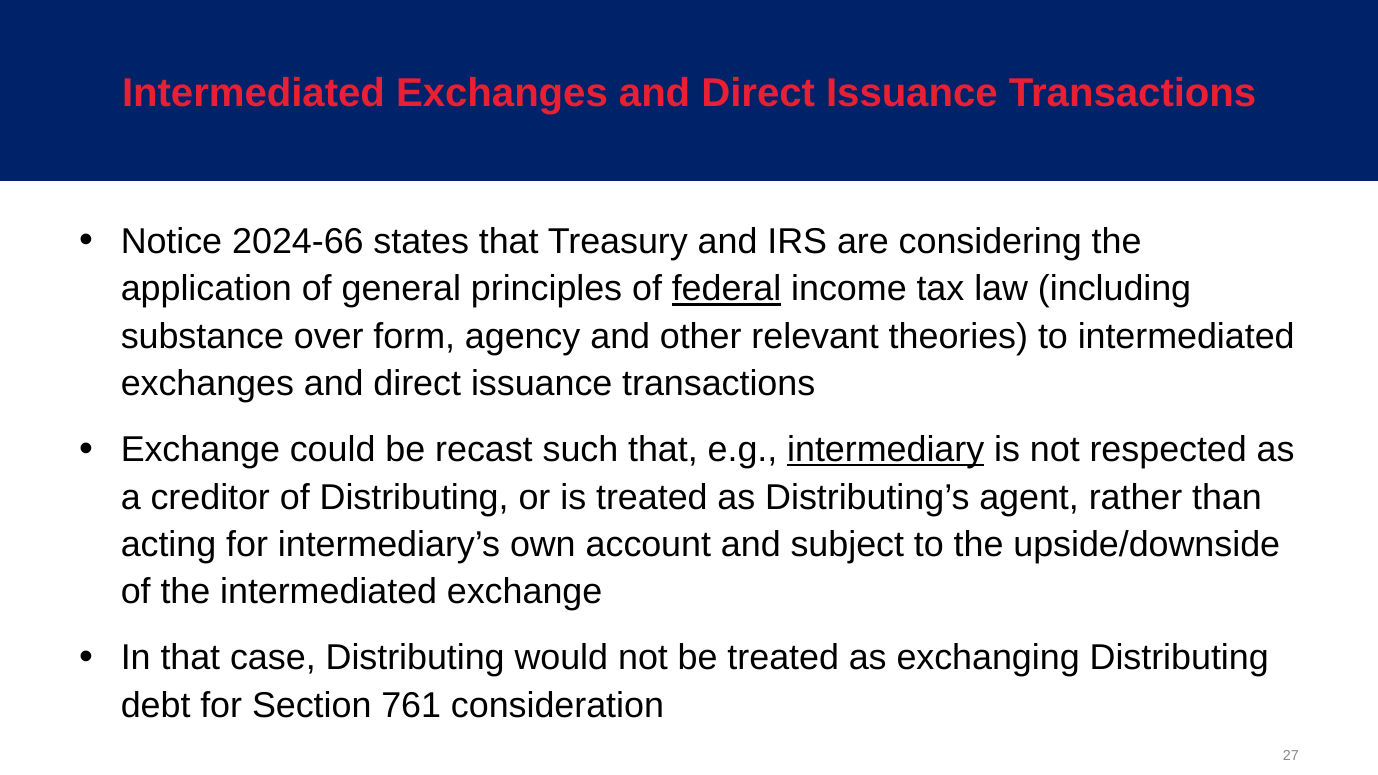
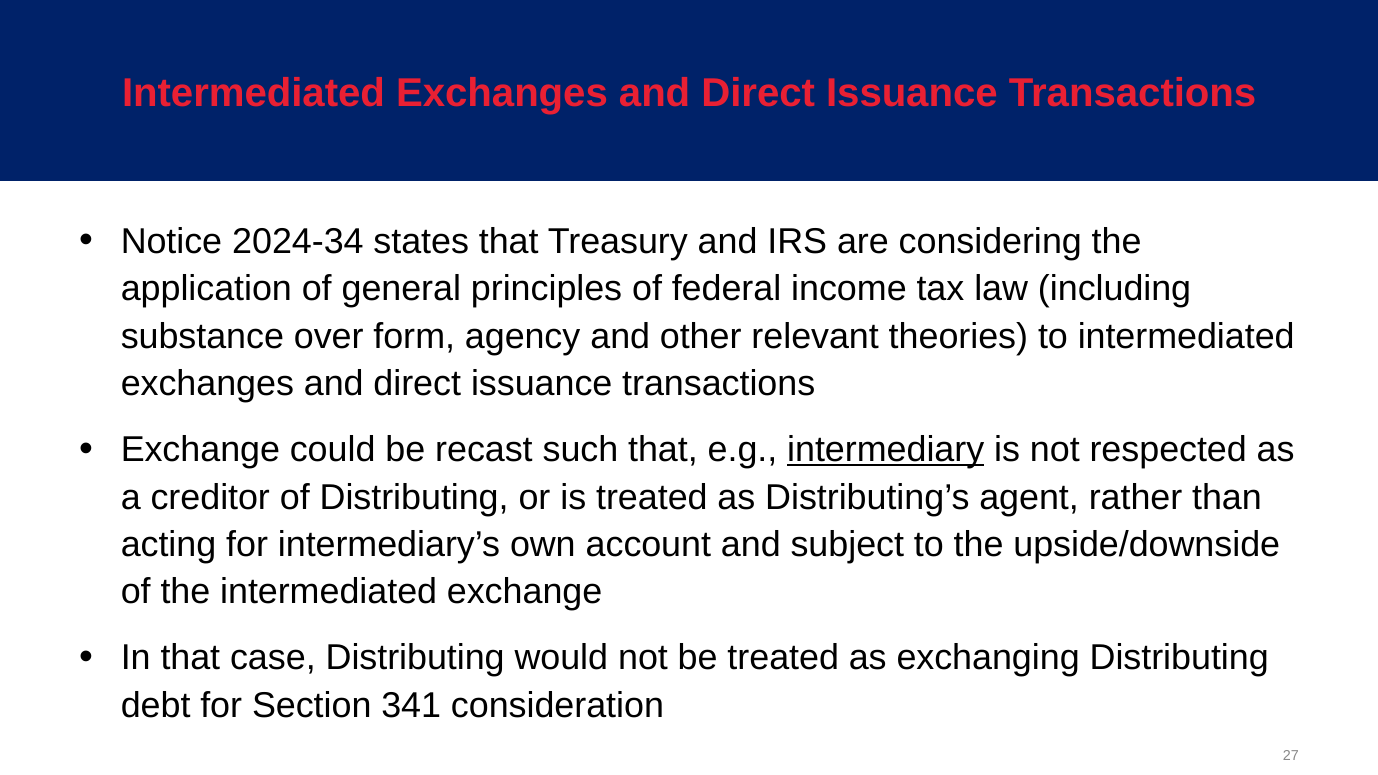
2024-66: 2024-66 -> 2024-34
federal underline: present -> none
761: 761 -> 341
